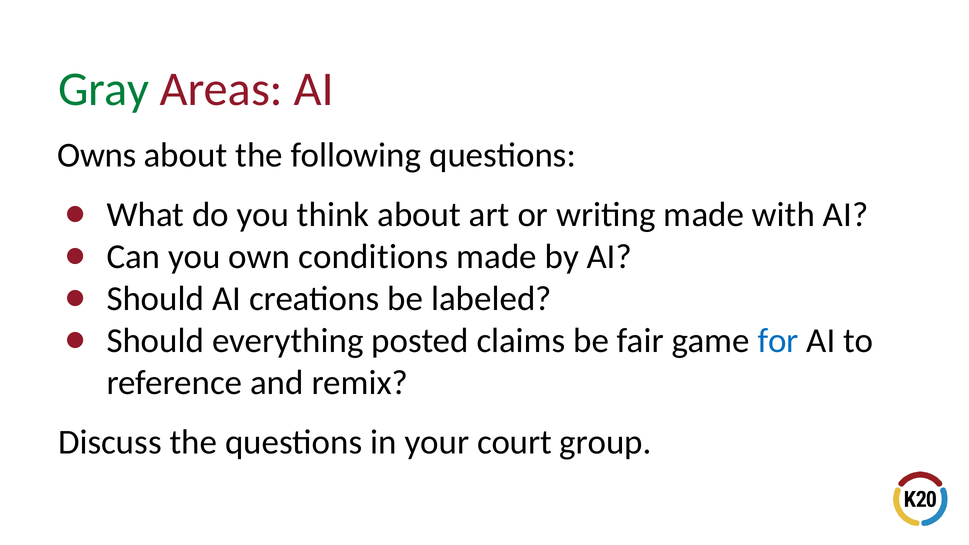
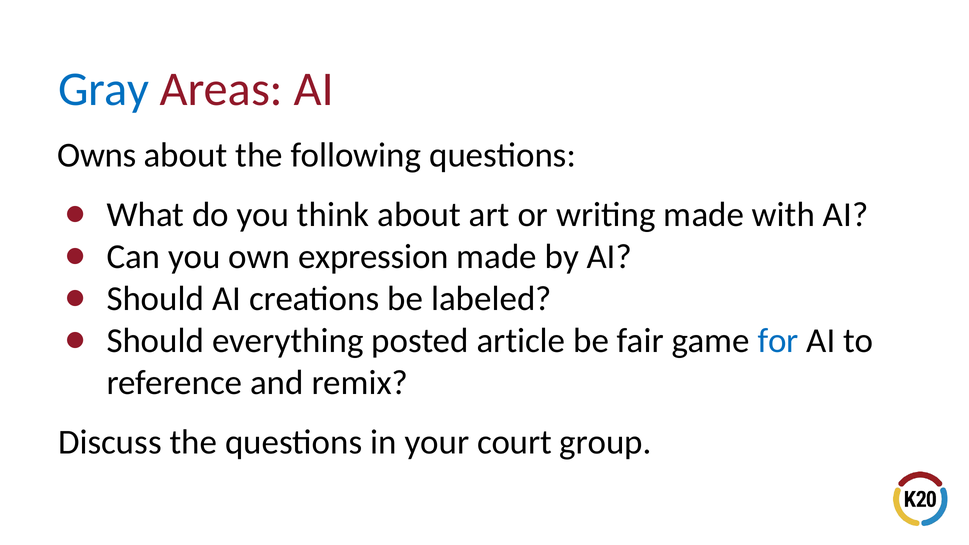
Gray colour: green -> blue
conditions: conditions -> expression
claims: claims -> article
